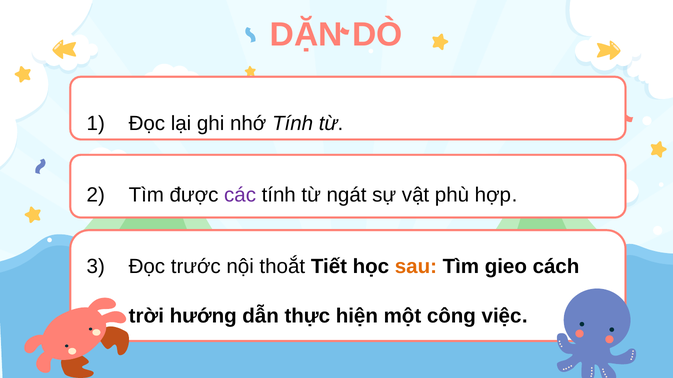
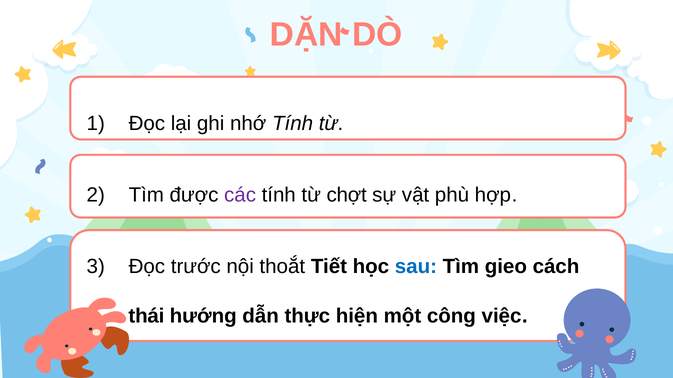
ngát: ngát -> chợt
sau colour: orange -> blue
trời: trời -> thái
